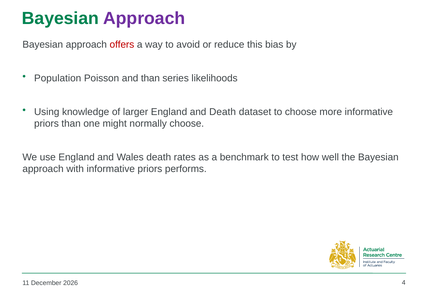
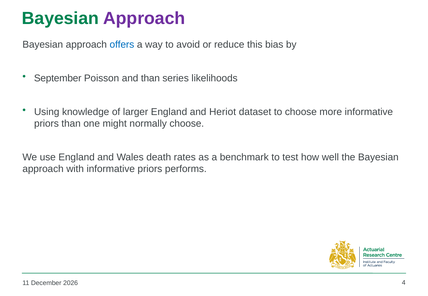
offers colour: red -> blue
Population: Population -> September
and Death: Death -> Heriot
